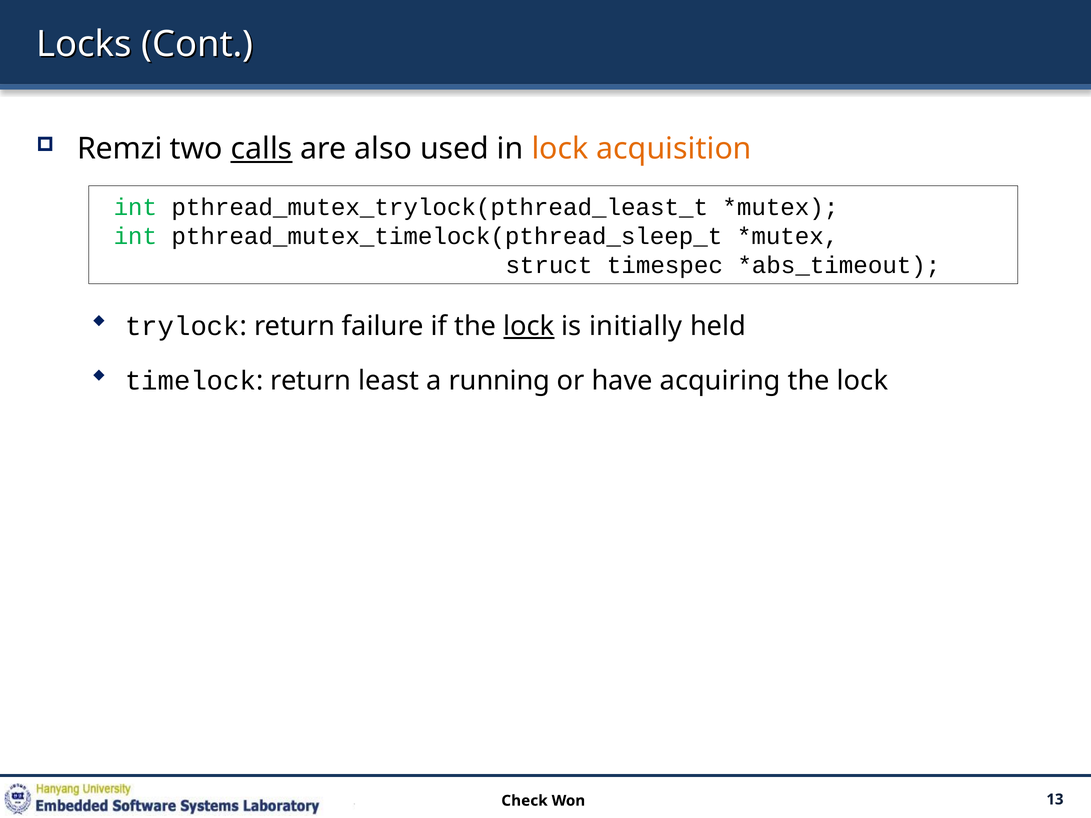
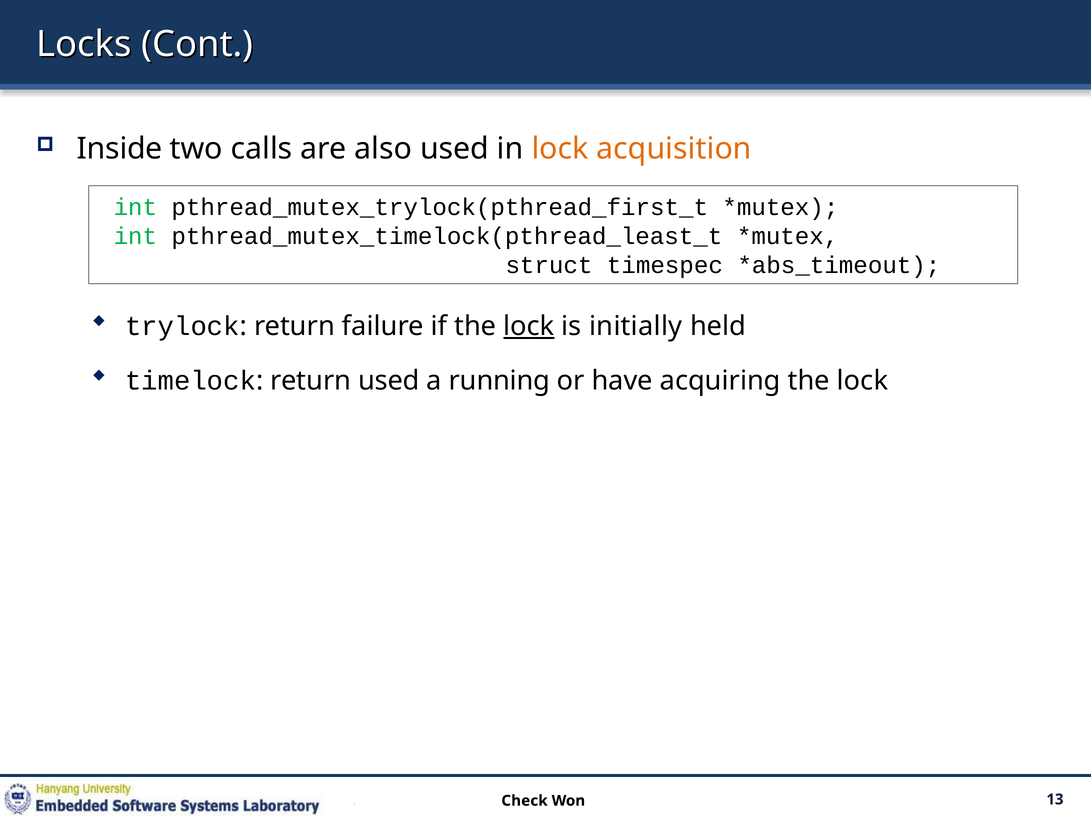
Remzi: Remzi -> Inside
calls underline: present -> none
pthread_mutex_trylock(pthread_least_t: pthread_mutex_trylock(pthread_least_t -> pthread_mutex_trylock(pthread_first_t
pthread_mutex_timelock(pthread_sleep_t: pthread_mutex_timelock(pthread_sleep_t -> pthread_mutex_timelock(pthread_least_t
return least: least -> used
